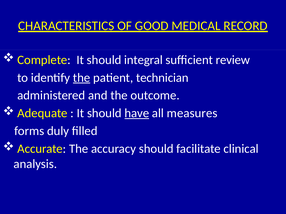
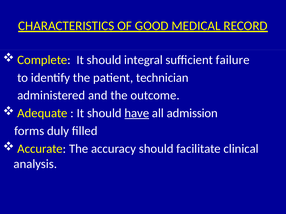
review: review -> failure
the at (82, 78) underline: present -> none
measures: measures -> admission
